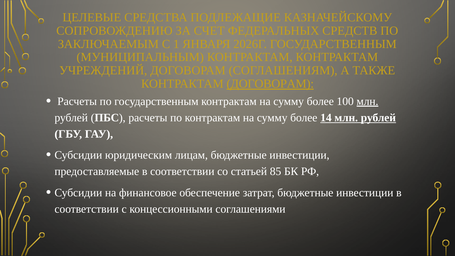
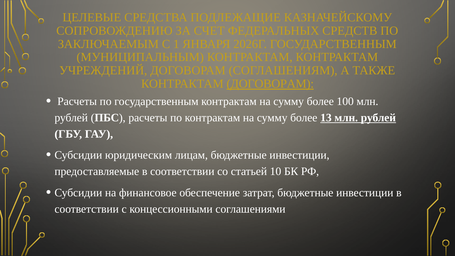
млн at (367, 101) underline: present -> none
14: 14 -> 13
85: 85 -> 10
